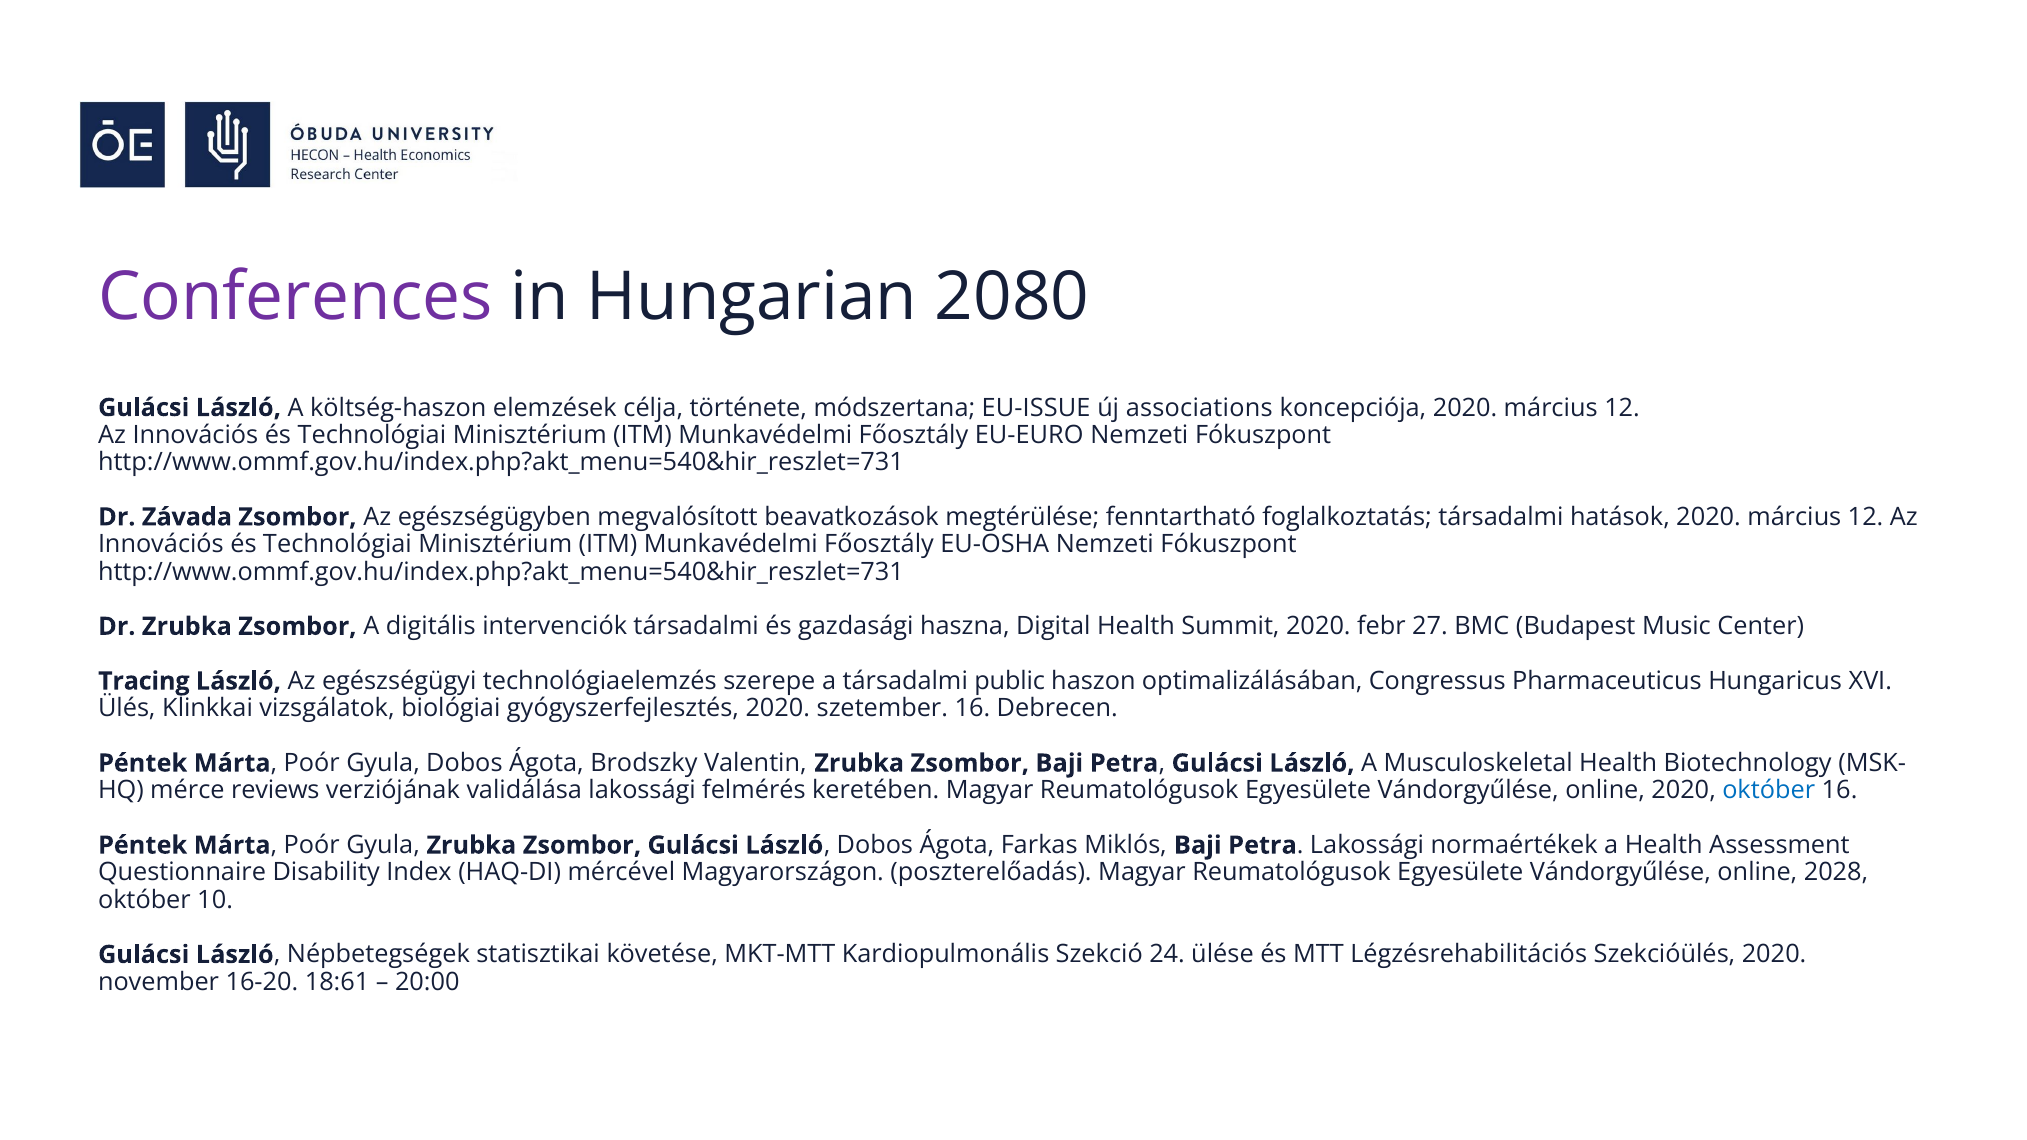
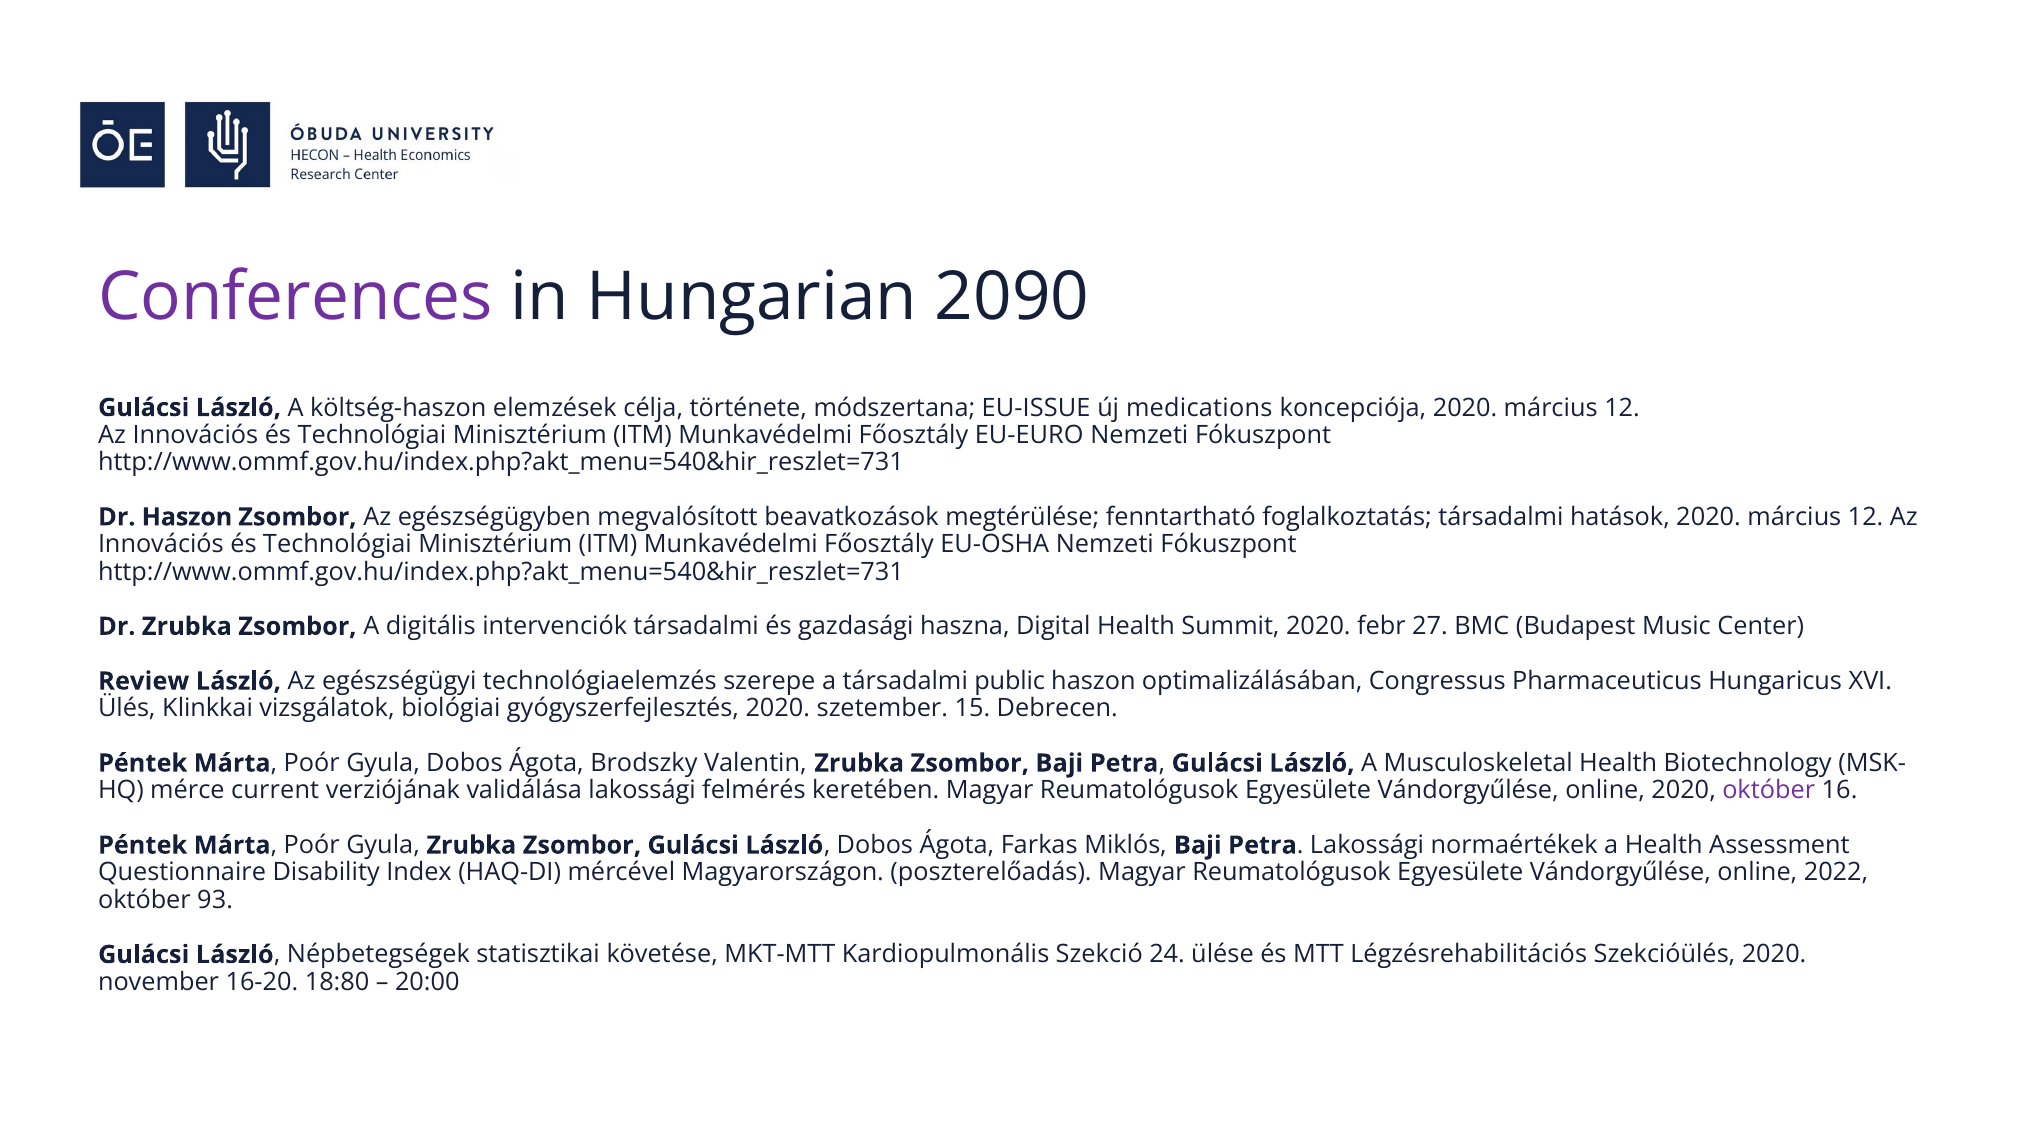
2080: 2080 -> 2090
associations: associations -> medications
Dr Závada: Závada -> Haszon
Tracing: Tracing -> Review
szetember 16: 16 -> 15
reviews: reviews -> current
október at (1769, 791) colour: blue -> purple
2028: 2028 -> 2022
10: 10 -> 93
18:61: 18:61 -> 18:80
